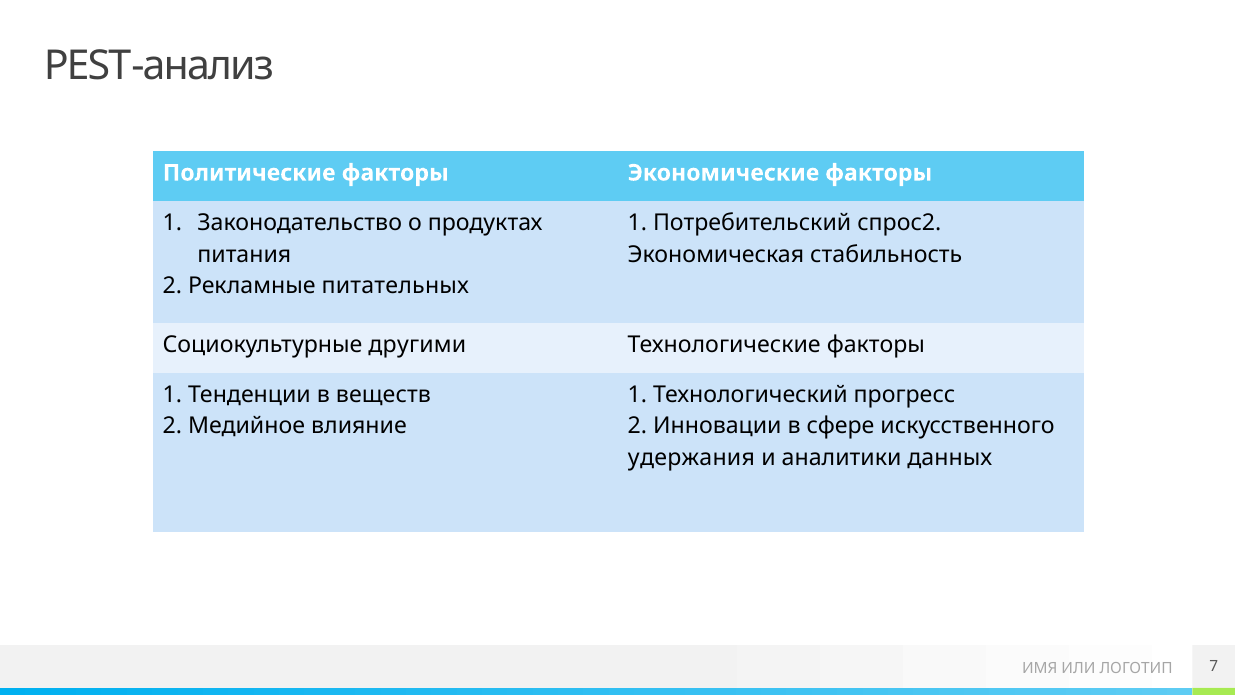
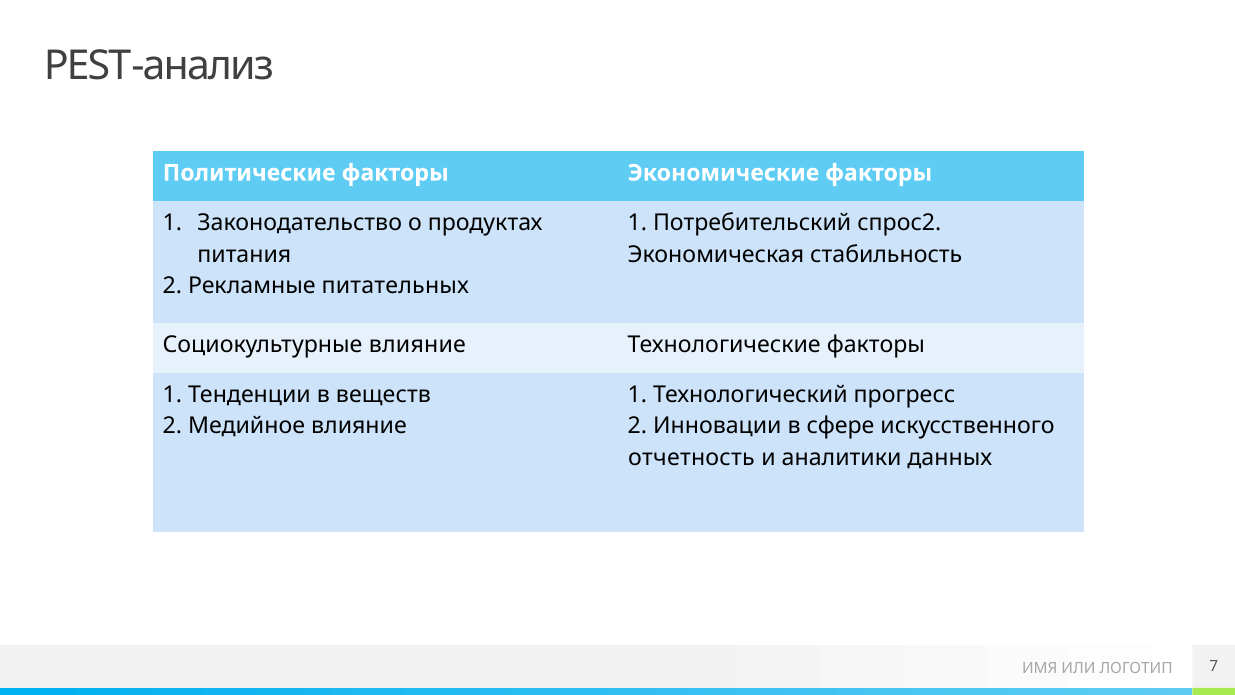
Социокультурные другими: другими -> влияние
удержания: удержания -> отчетность
